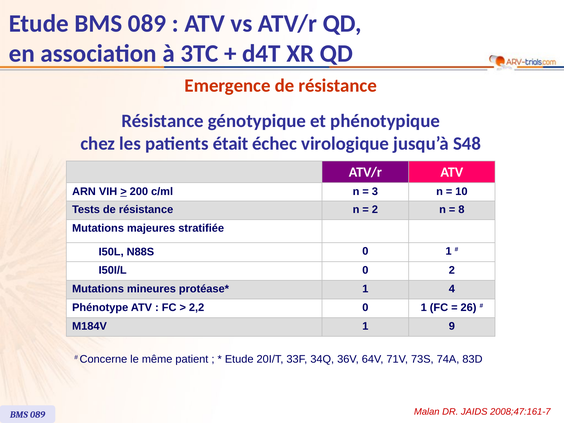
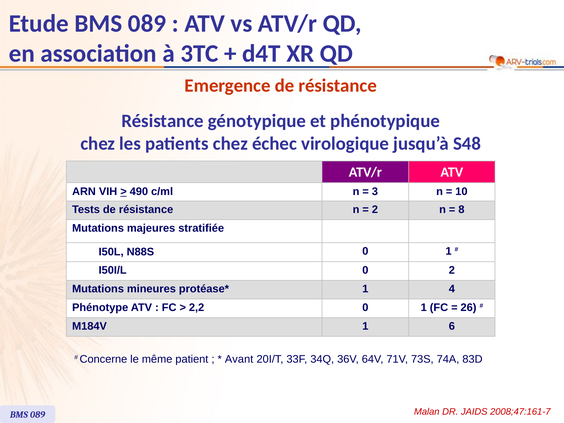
patients était: était -> chez
200: 200 -> 490
9: 9 -> 6
Etude at (239, 359): Etude -> Avant
